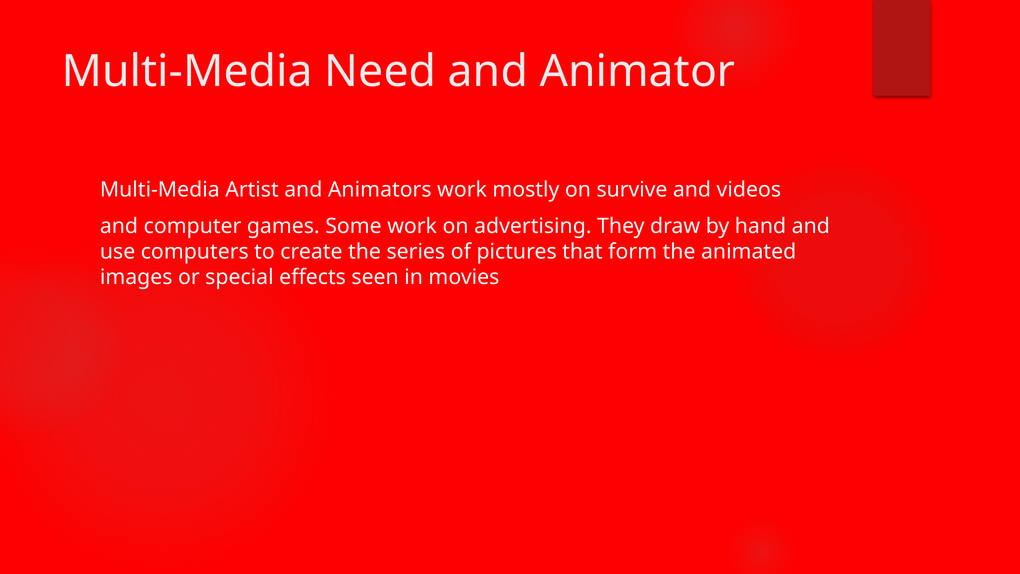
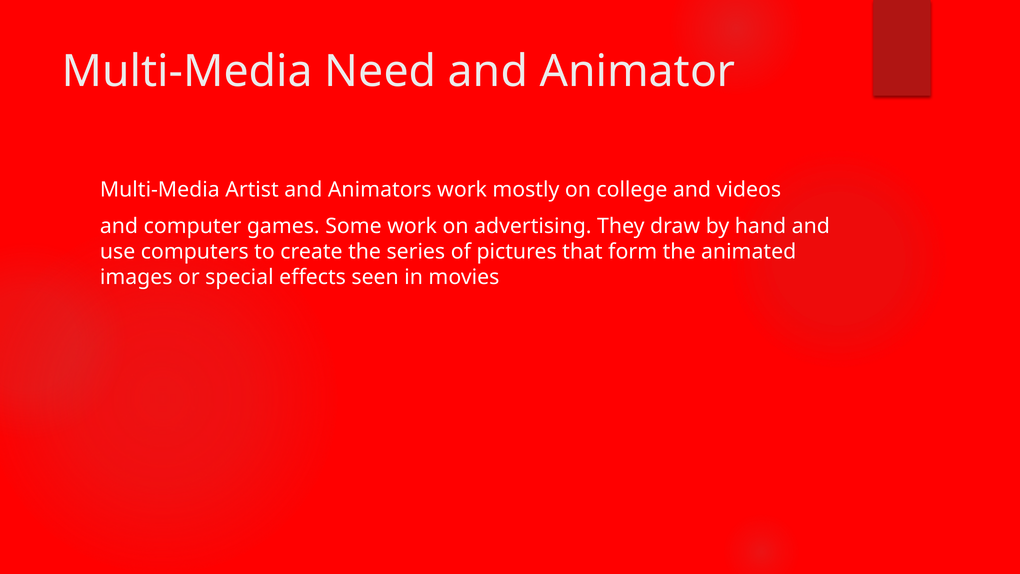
survive: survive -> college
